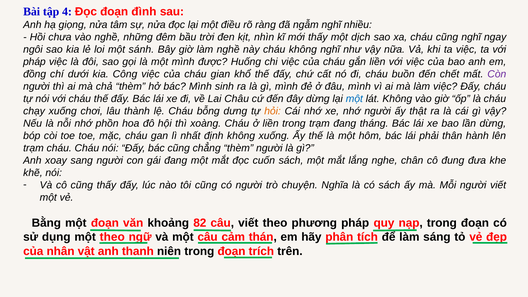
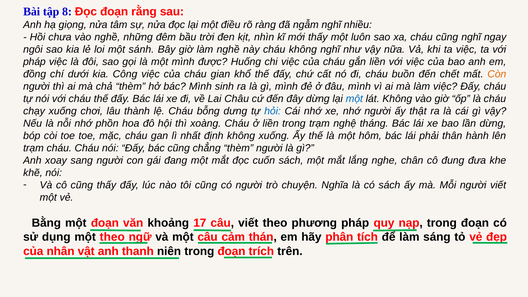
4: 4 -> 8
đình: đình -> rằng
dịch: dịch -> luôn
Còn colour: purple -> orange
hỏi colour: orange -> blue
trạm đang: đang -> nghệ
82: 82 -> 17
